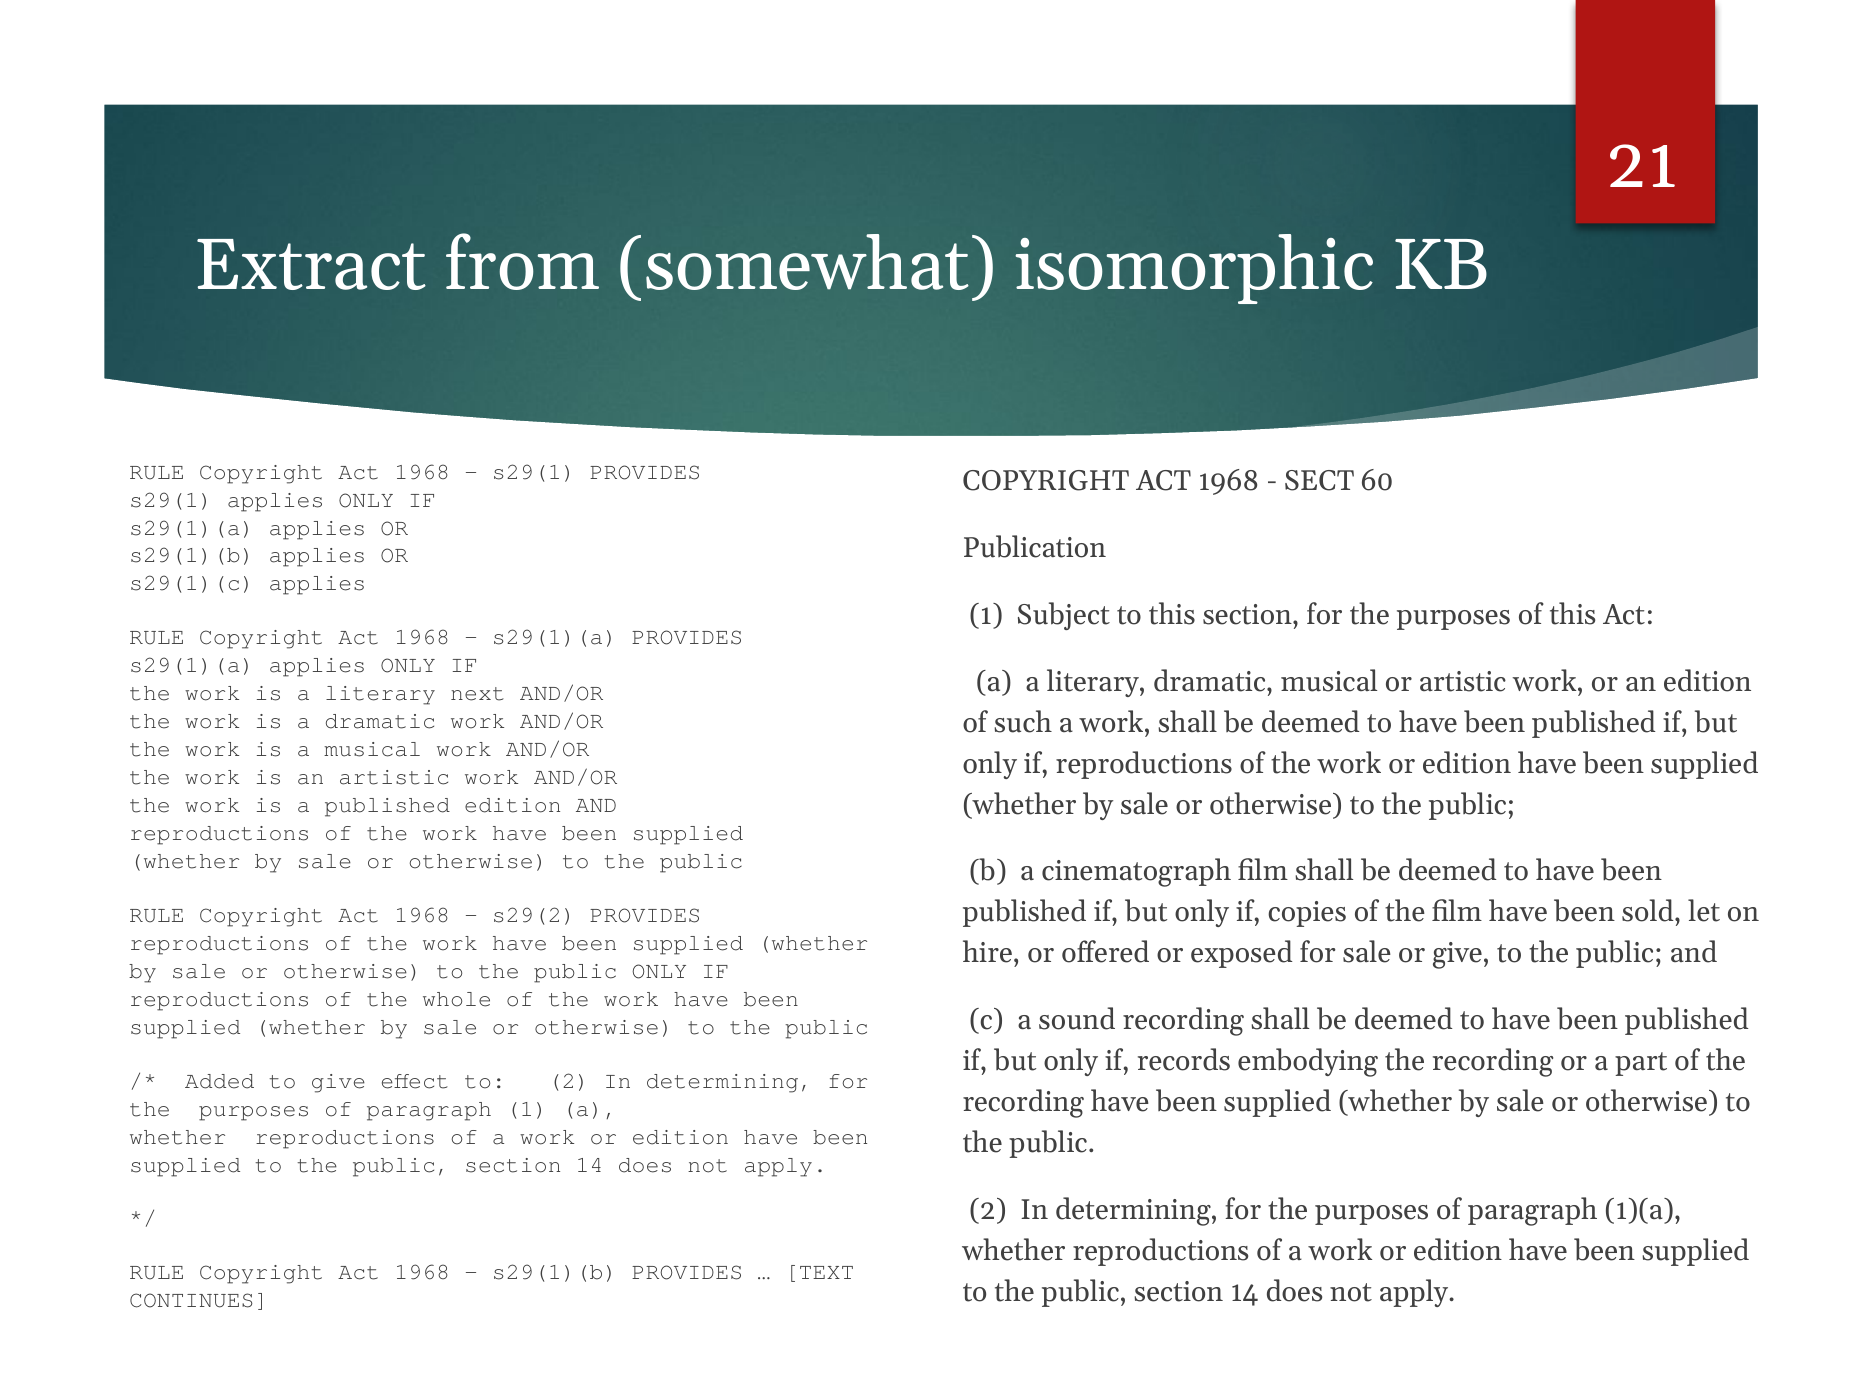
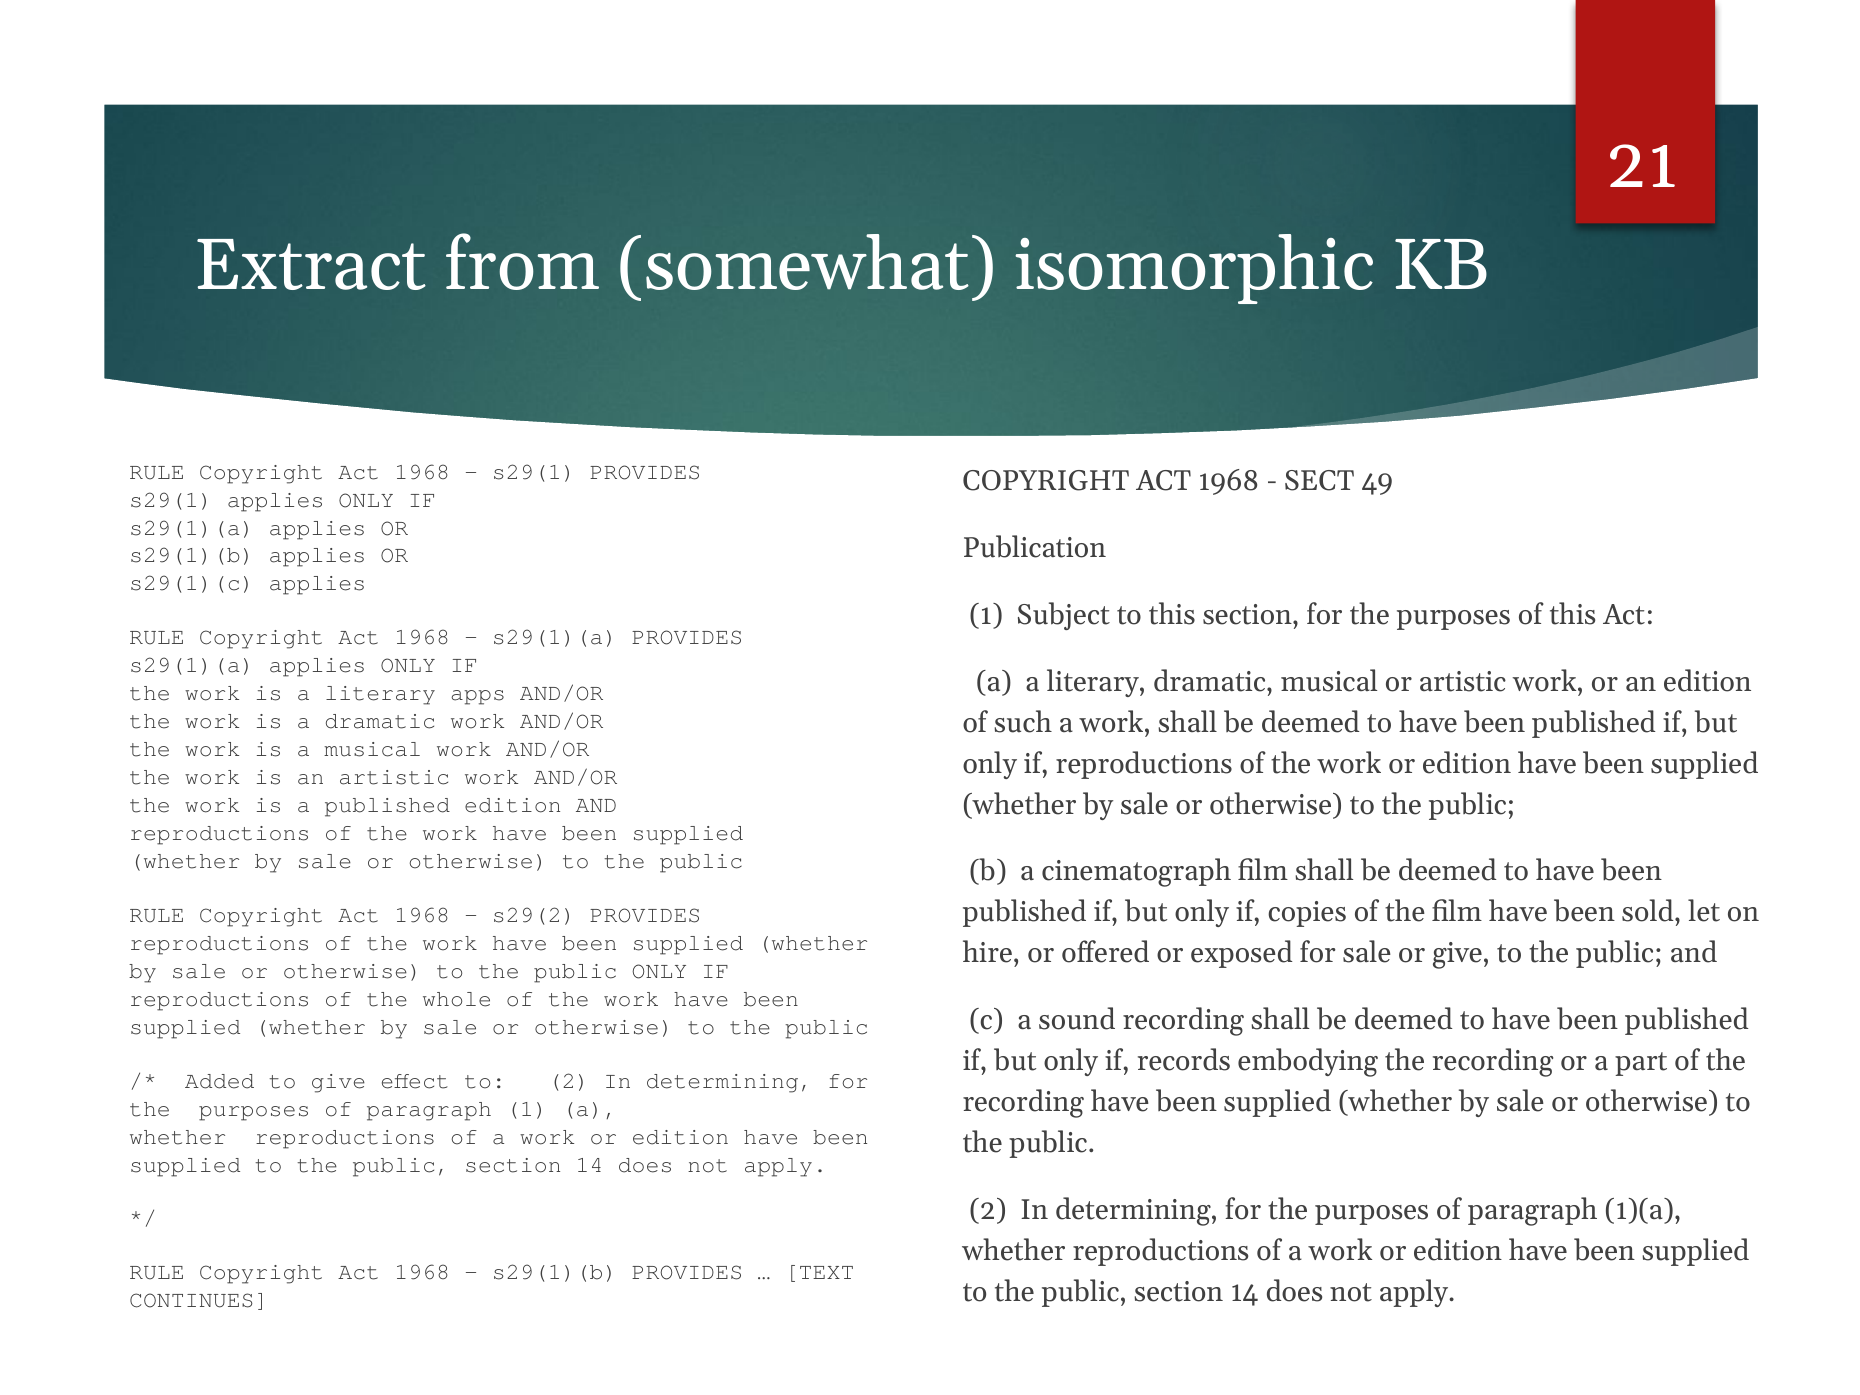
60: 60 -> 49
next: next -> apps
